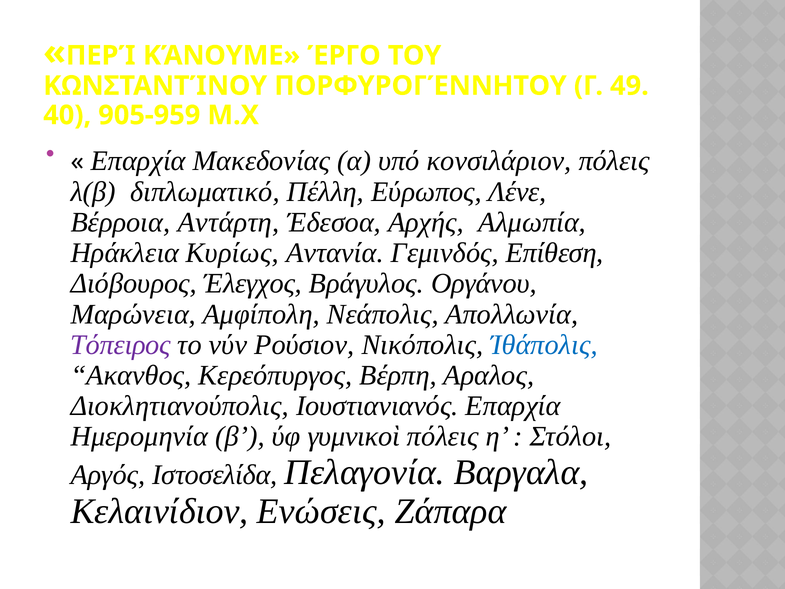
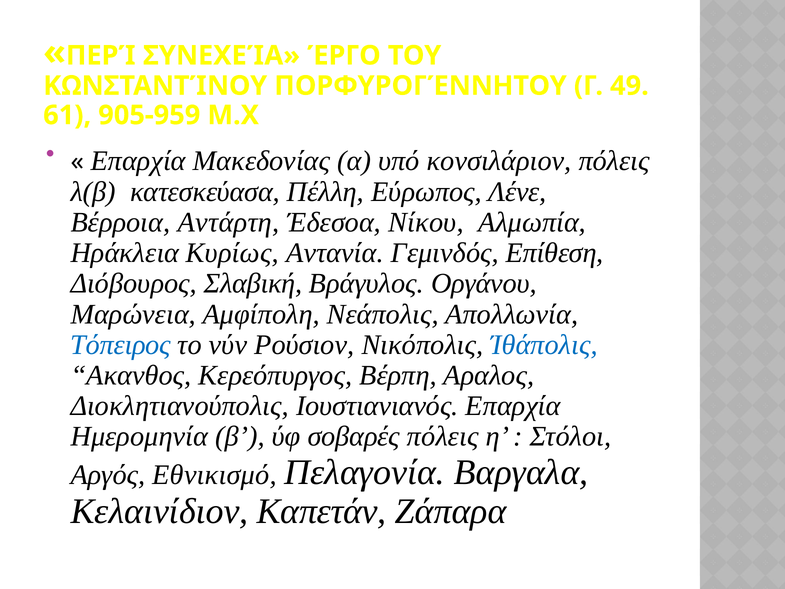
ΚΆΝΟΥΜΕ: ΚΆΝΟΥΜΕ -> ΣΥΝΕΧΕΊΑ
40: 40 -> 61
διπλωματικό: διπλωματικό -> κατεσκεύασα
Αρχής: Αρχής -> Νίκου
Έλεγχος: Έλεγχος -> Σλαβική
Τόπειρος colour: purple -> blue
γυμνικοὶ: γυμνικοὶ -> σοβαρές
Ιστοσελίδα: Ιστοσελίδα -> Εθνικισμό
Ενώσεις: Ενώσεις -> Καπετάν
